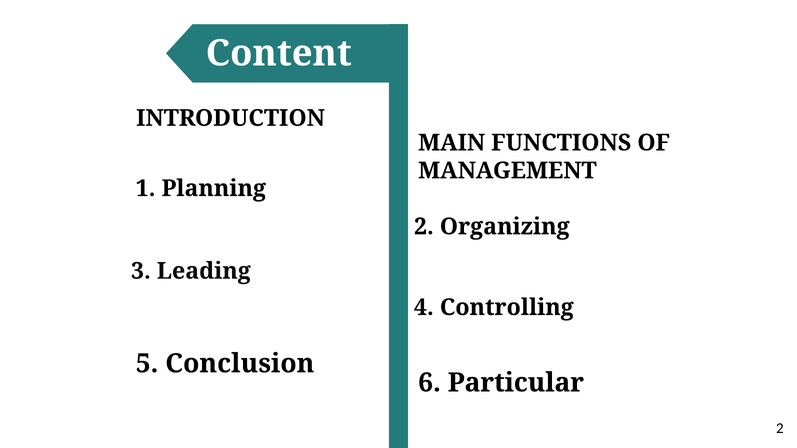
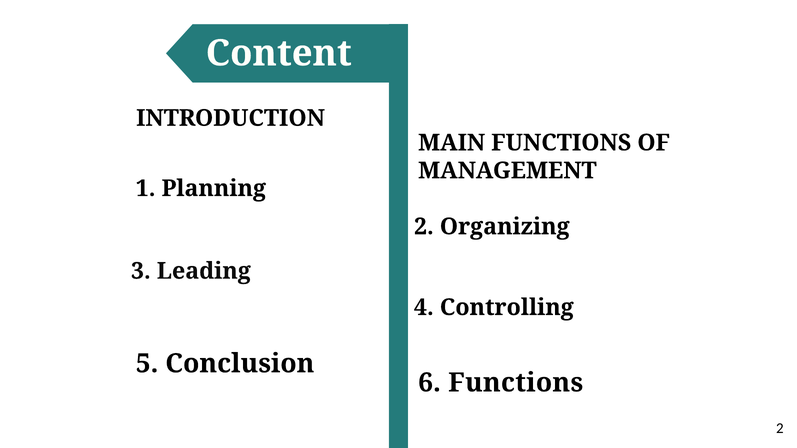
6 Particular: Particular -> Functions
